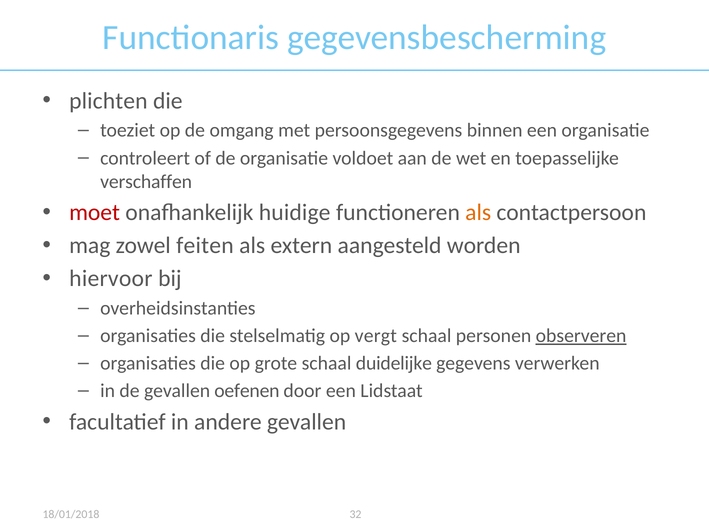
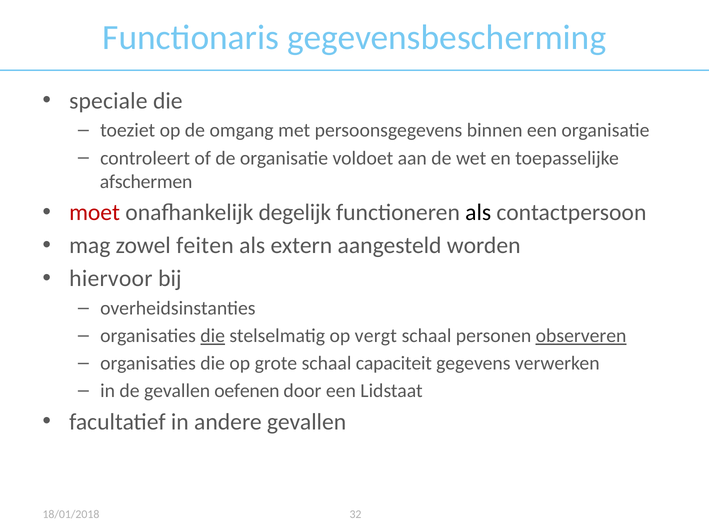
plichten: plichten -> speciale
verschaffen: verschaffen -> afschermen
huidige: huidige -> degelijk
als at (478, 213) colour: orange -> black
die at (213, 336) underline: none -> present
duidelijke: duidelijke -> capaciteit
